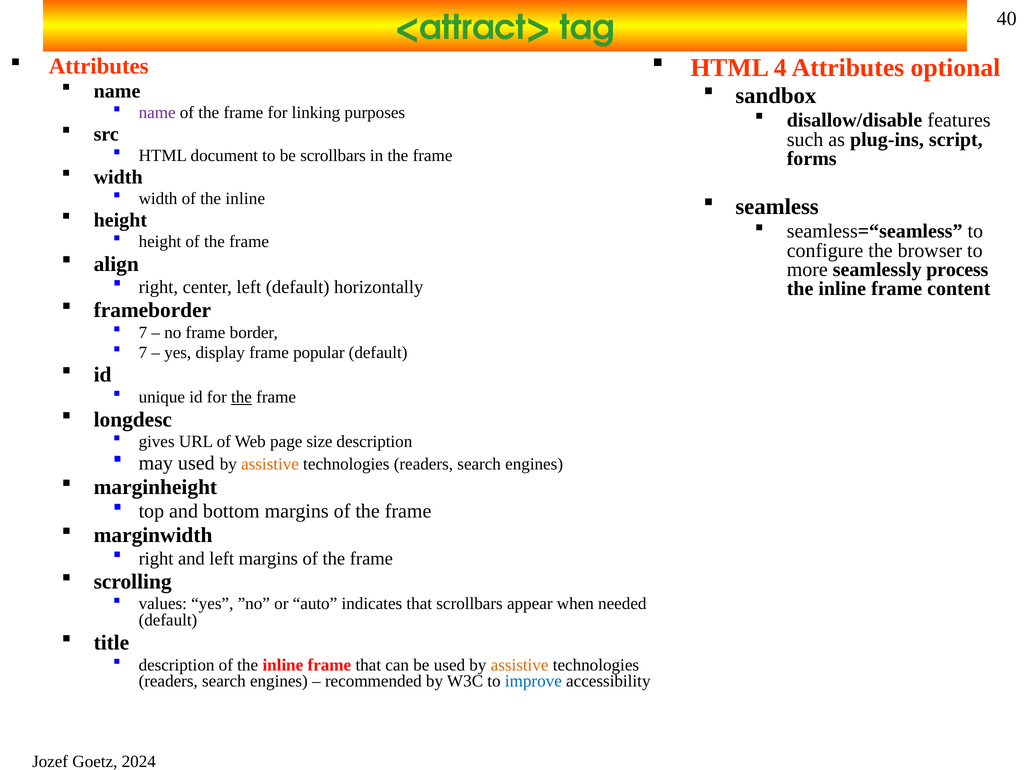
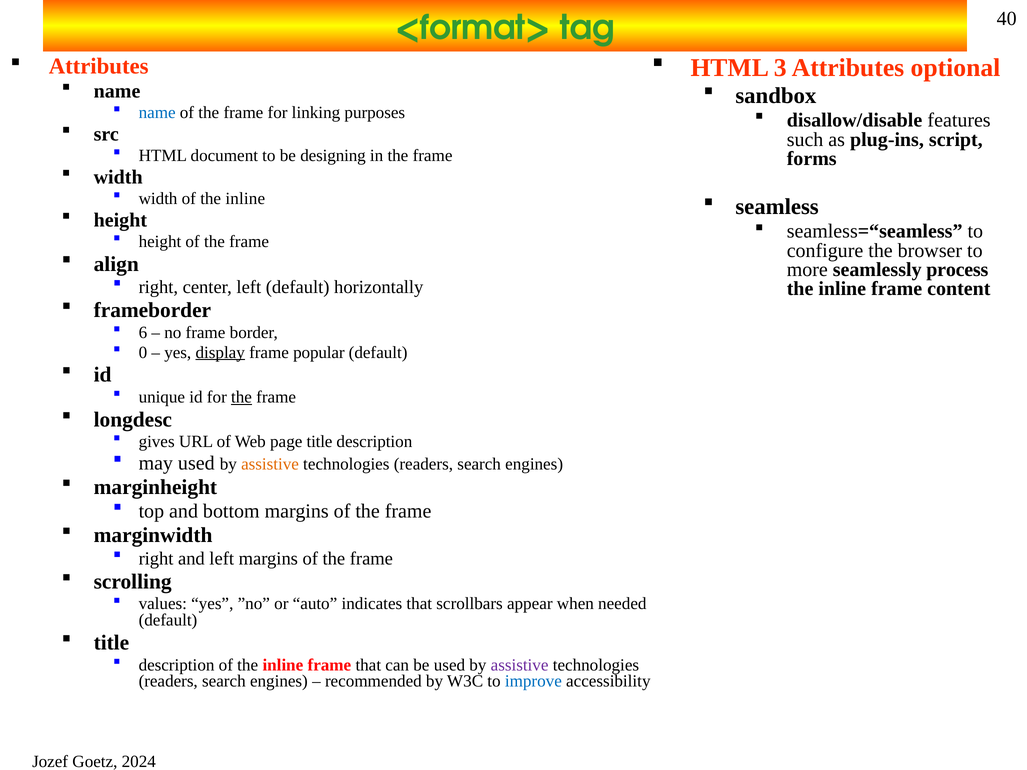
<attract>: <attract> -> <format>
4: 4 -> 3
name at (157, 113) colour: purple -> blue
be scrollbars: scrollbars -> designing
7 at (143, 333): 7 -> 6
7 at (143, 352): 7 -> 0
display underline: none -> present
page size: size -> title
assistive at (520, 665) colour: orange -> purple
